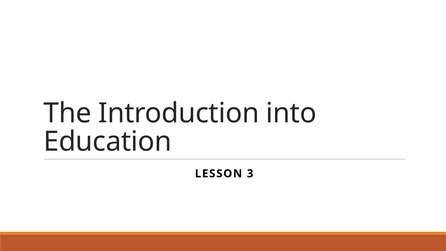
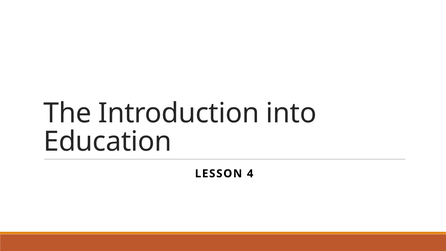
3: 3 -> 4
